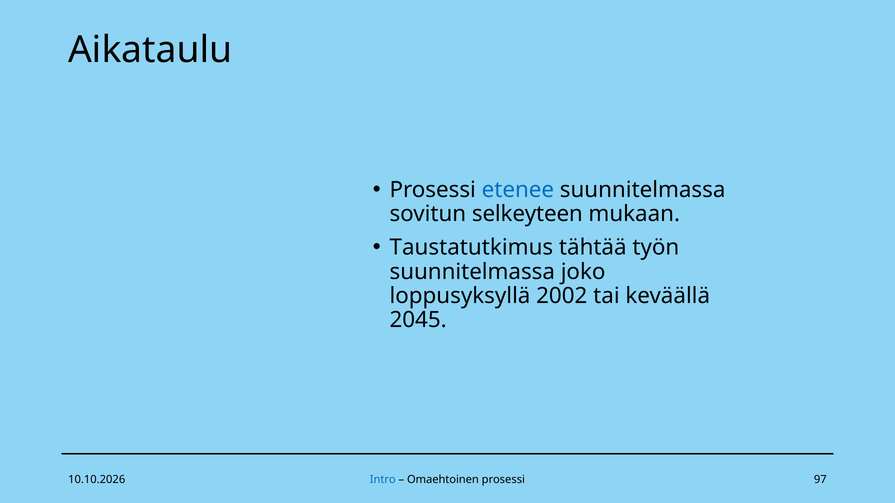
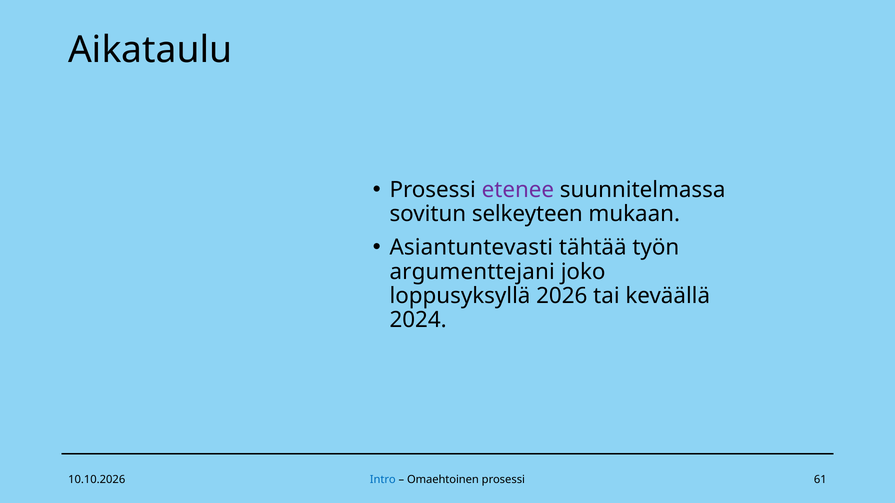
etenee colour: blue -> purple
Taustatutkimus: Taustatutkimus -> Asiantuntevasti
suunnitelmassa at (472, 272): suunnitelmassa -> argumenttejani
2002: 2002 -> 2026
2045: 2045 -> 2024
97: 97 -> 61
